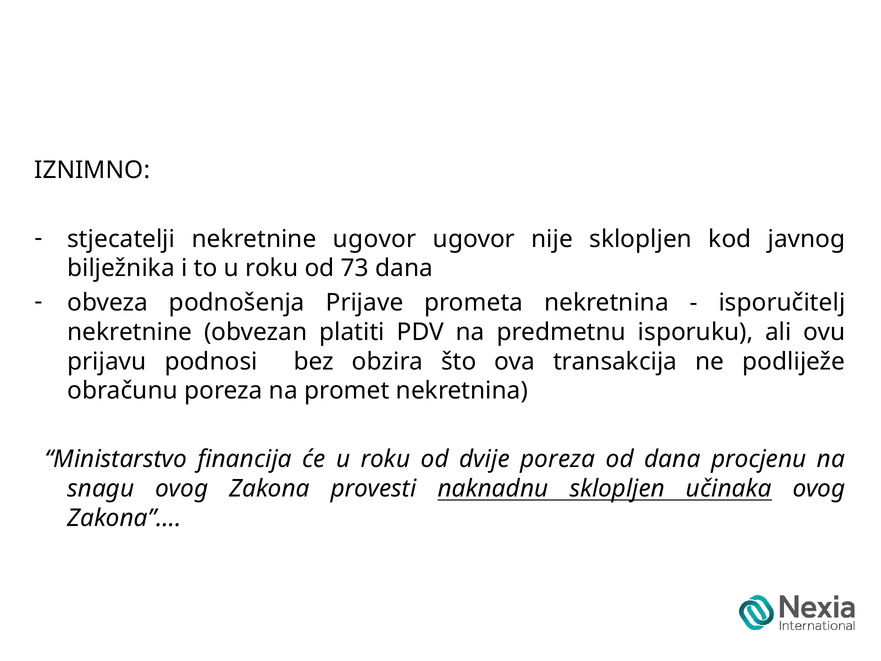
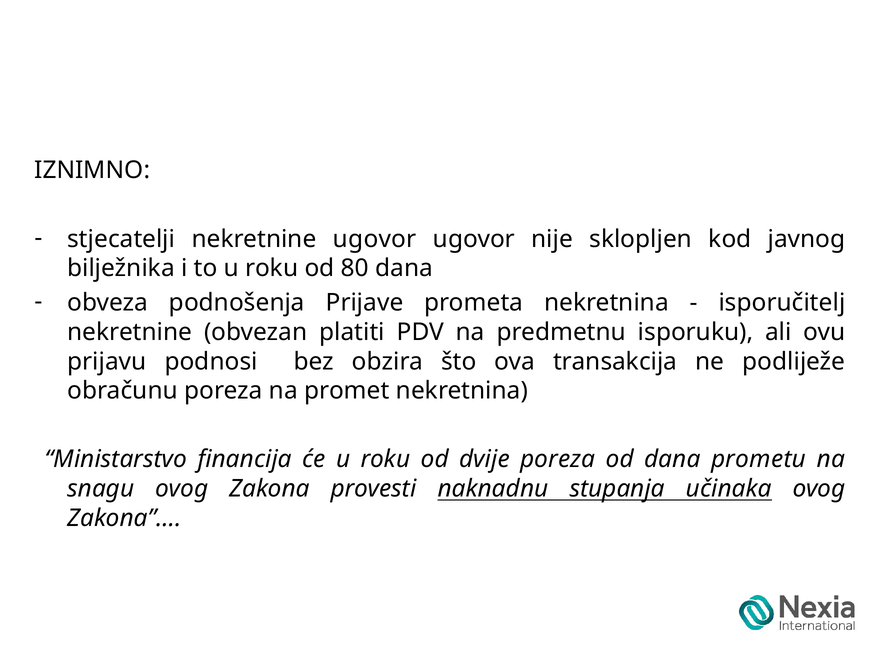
73: 73 -> 80
procjenu: procjenu -> prometu
naknadnu sklopljen: sklopljen -> stupanja
